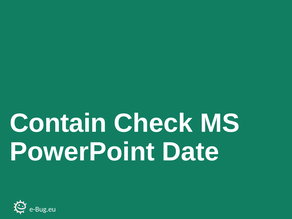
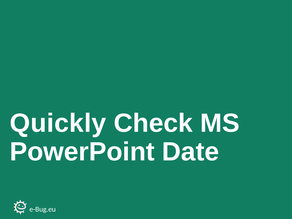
Contain: Contain -> Quickly
